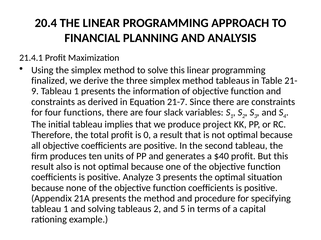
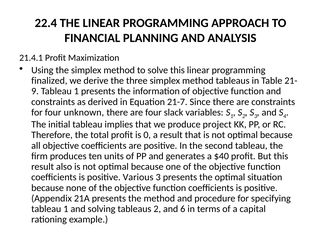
20.4: 20.4 -> 22.4
functions: functions -> unknown
Analyze: Analyze -> Various
5: 5 -> 6
